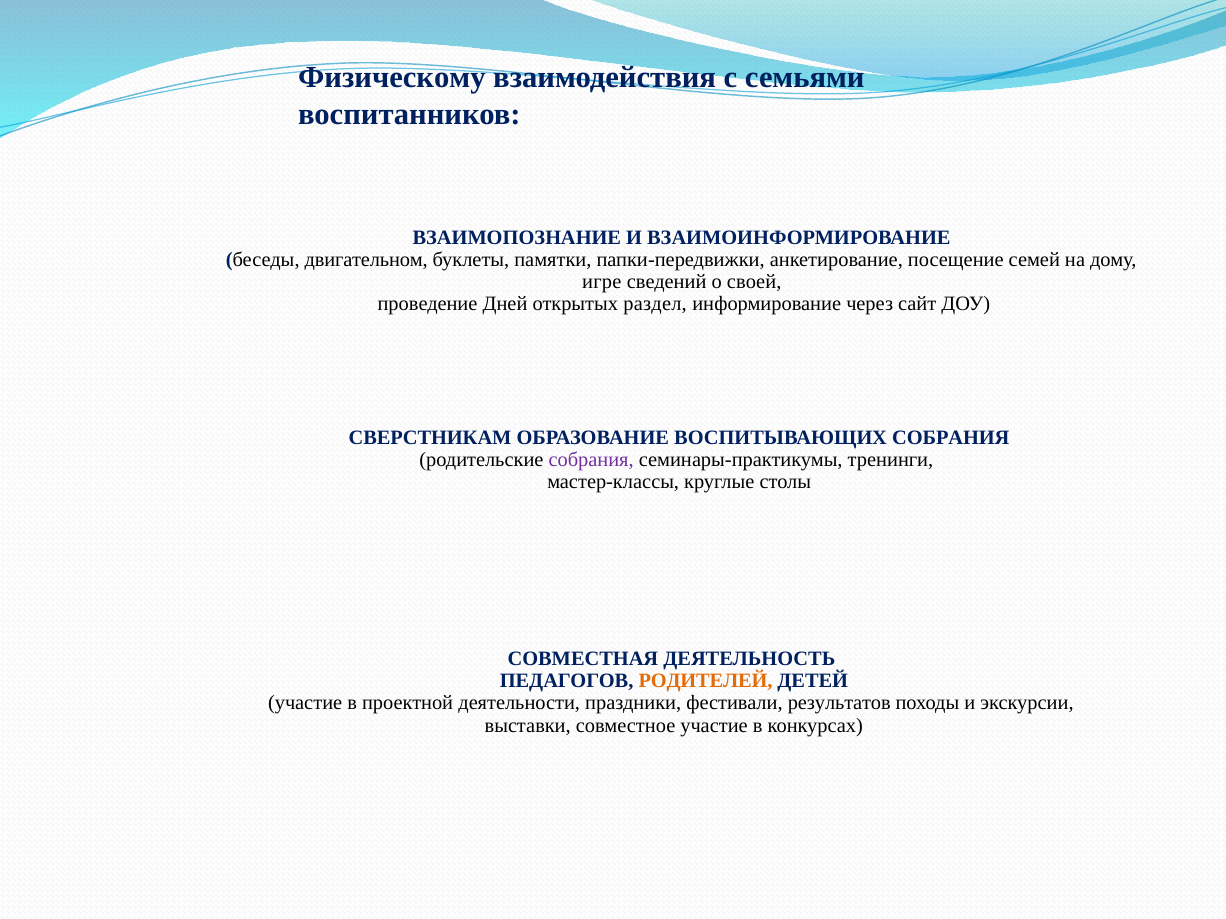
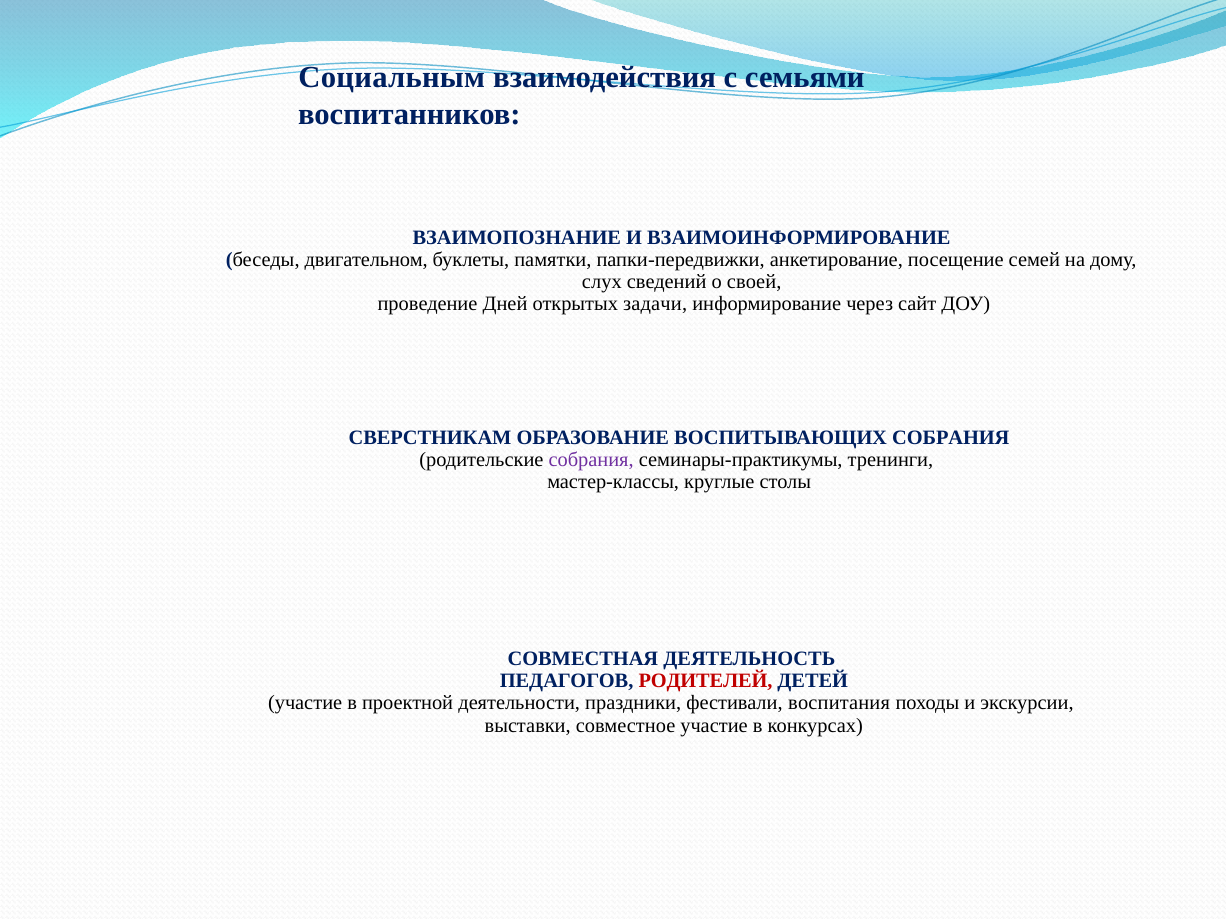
Физическому: Физическому -> Социальным
игре: игре -> слух
раздел: раздел -> задачи
РОДИТЕЛЕЙ colour: orange -> red
результатов: результатов -> воспитания
